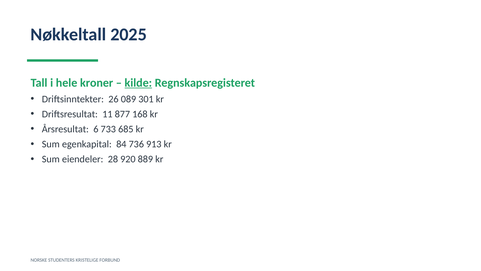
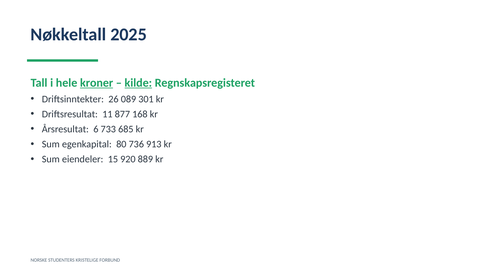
kroner underline: none -> present
84: 84 -> 80
28: 28 -> 15
